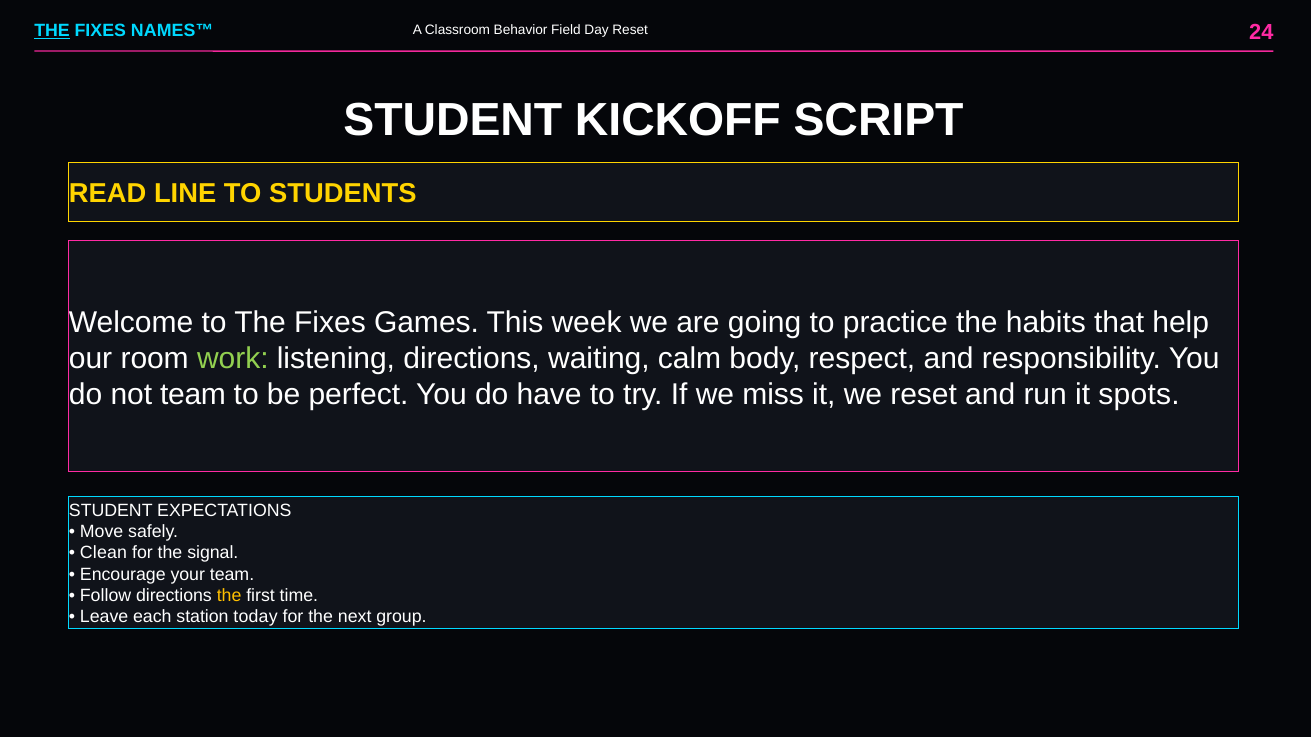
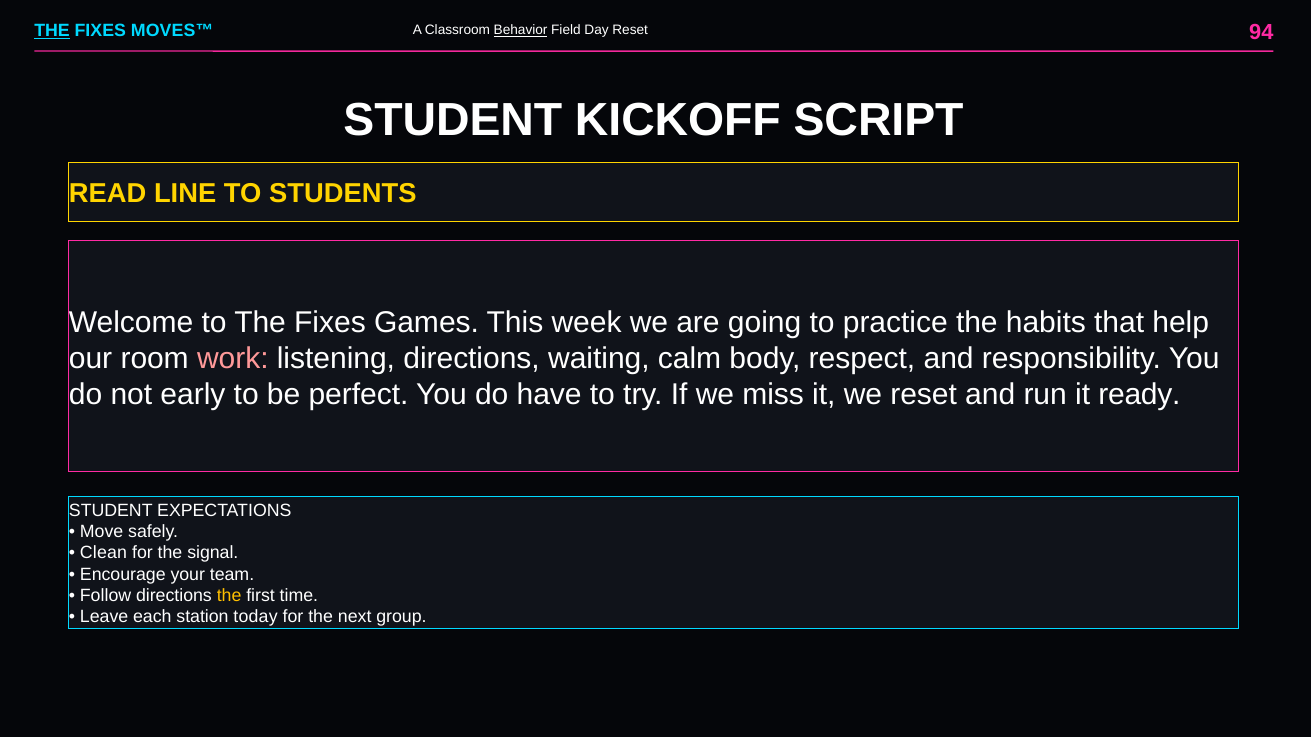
NAMES™: NAMES™ -> MOVES™
Behavior underline: none -> present
24: 24 -> 94
work colour: light green -> pink
not team: team -> early
spots: spots -> ready
